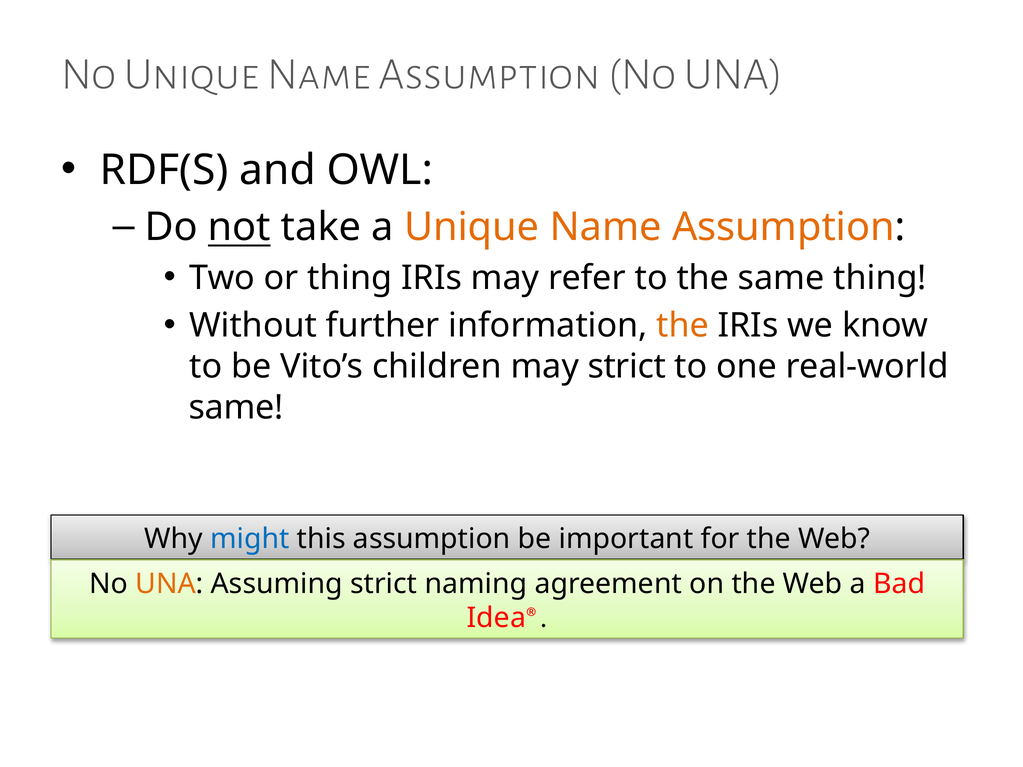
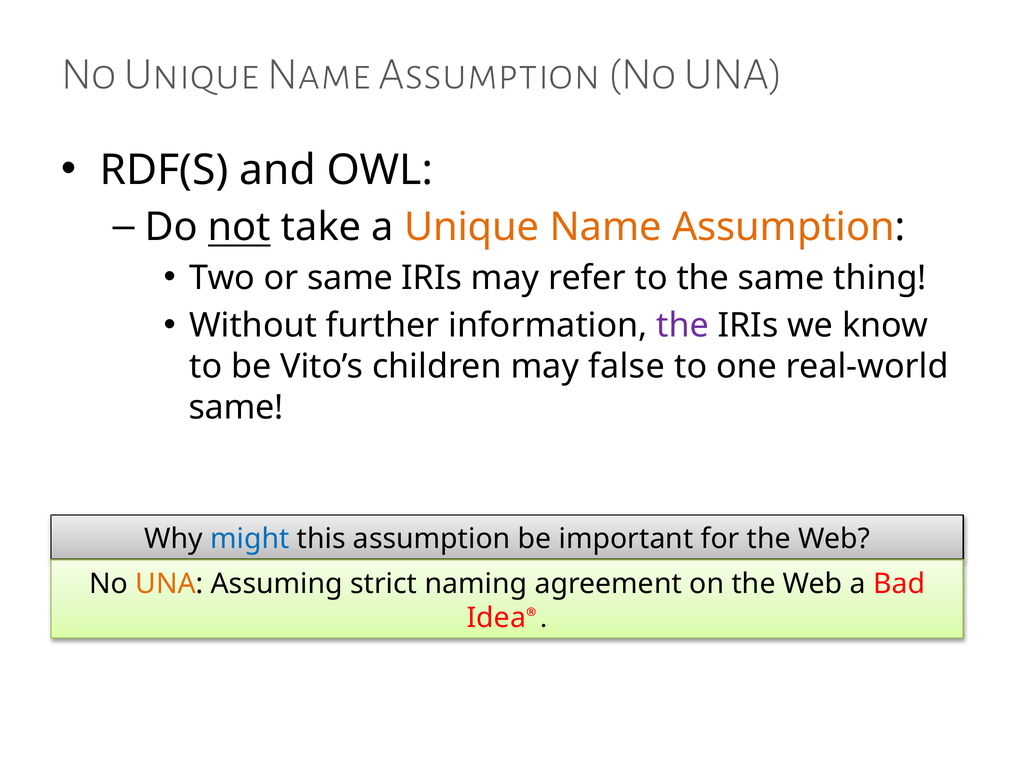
or thing: thing -> same
the at (683, 326) colour: orange -> purple
may strict: strict -> false
